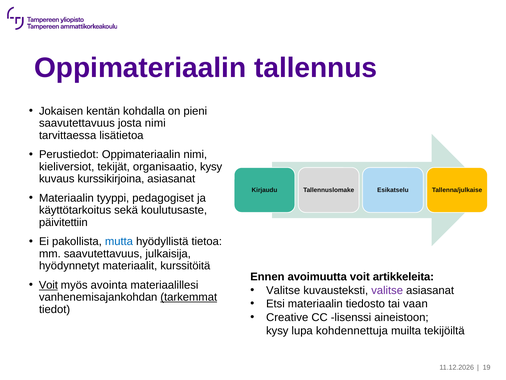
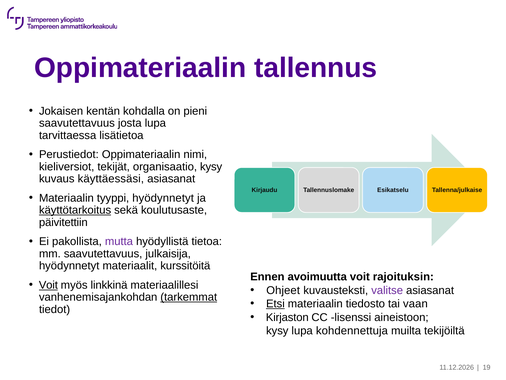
josta nimi: nimi -> lupa
kurssikirjoina: kurssikirjoina -> käyttäessäsi
tyyppi pedagogiset: pedagogiset -> hyödynnetyt
käyttötarkoitus underline: none -> present
mutta colour: blue -> purple
artikkeleita: artikkeleita -> rajoituksin
avointa: avointa -> linkkinä
Valitse at (283, 290): Valitse -> Ohjeet
Etsi underline: none -> present
Creative: Creative -> Kirjaston
